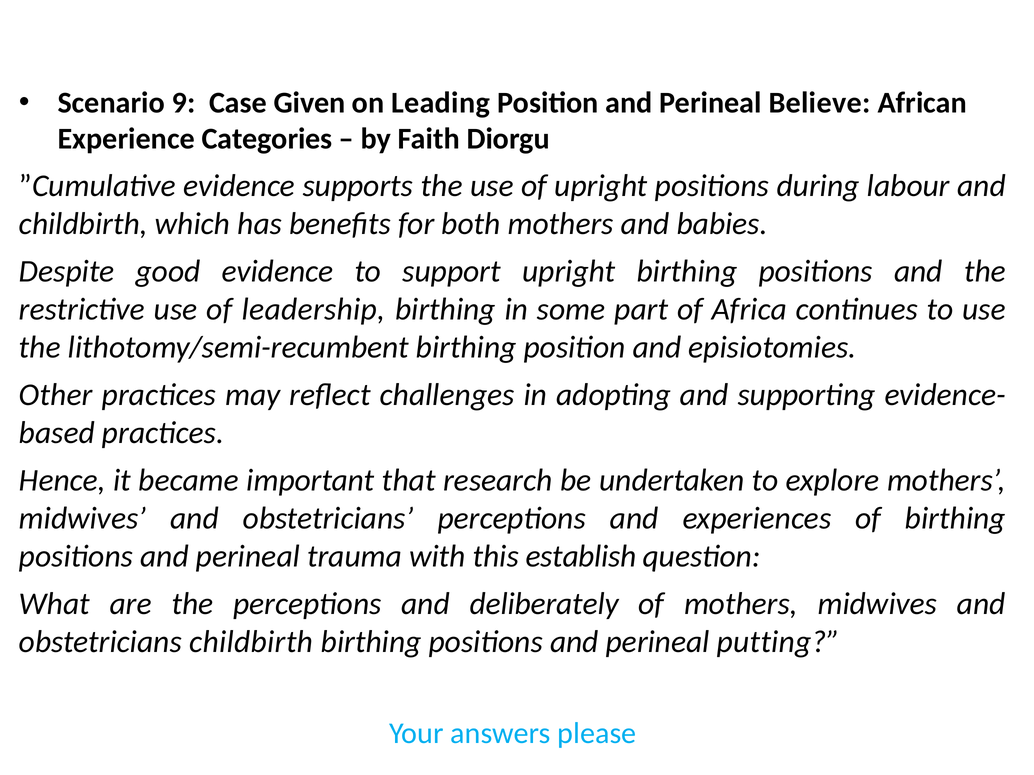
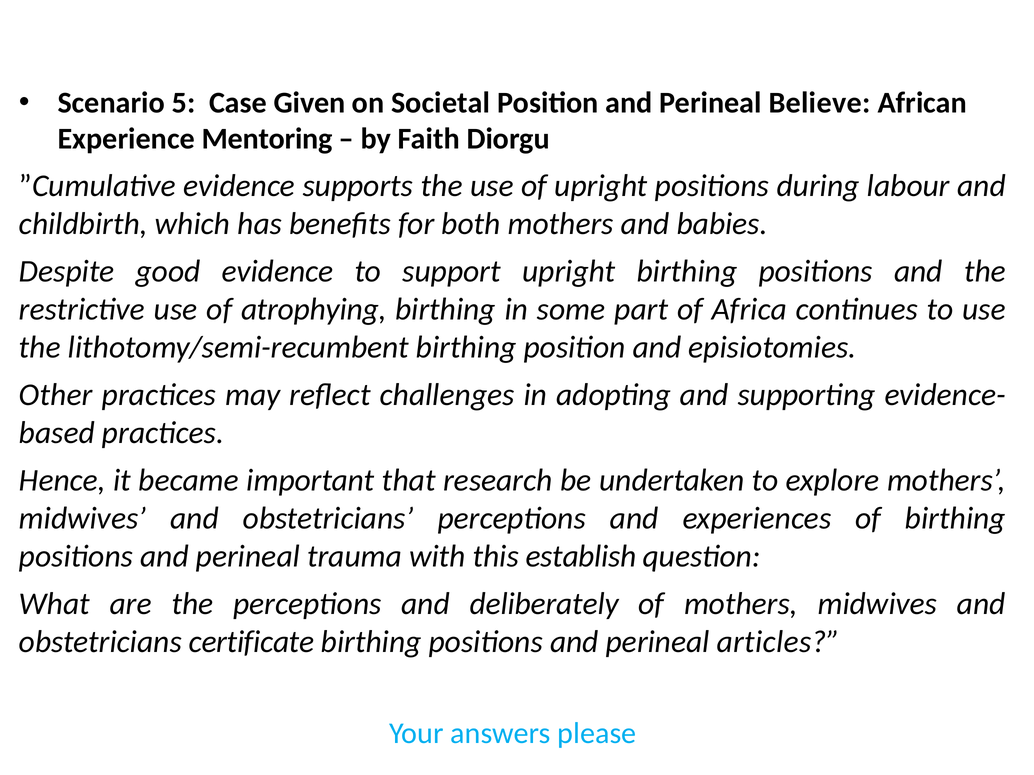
9: 9 -> 5
Leading: Leading -> Societal
Categories: Categories -> Mentoring
leadership: leadership -> atrophying
obstetricians childbirth: childbirth -> certificate
putting: putting -> articles
